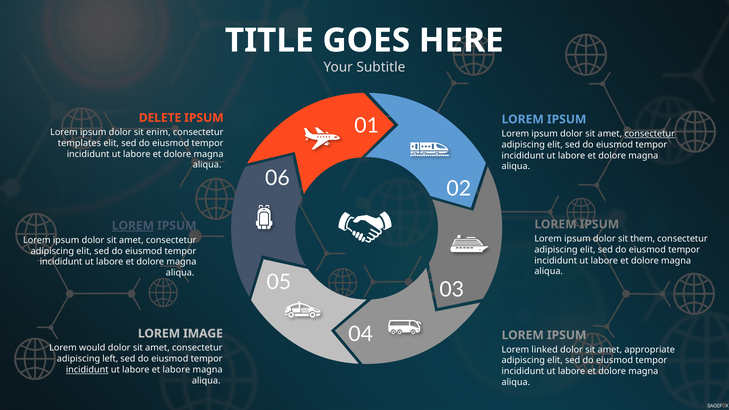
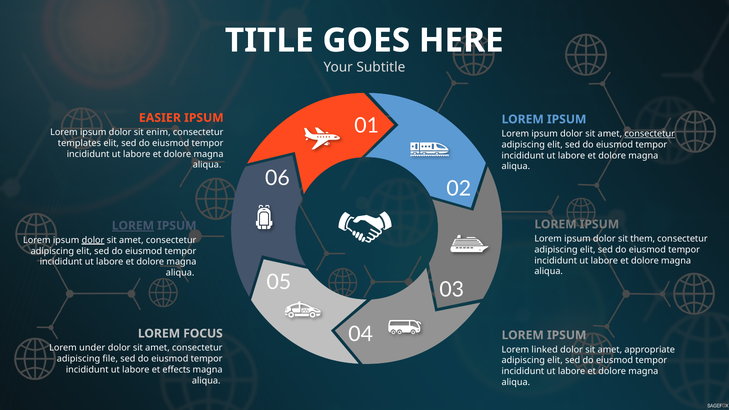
DELETE: DELETE -> EASIER
dolor at (93, 240) underline: none -> present
IMAGE: IMAGE -> FOCUS
would: would -> under
left: left -> file
incididunt at (87, 370) underline: present -> none
et labore: labore -> effects
